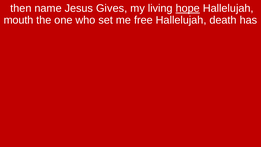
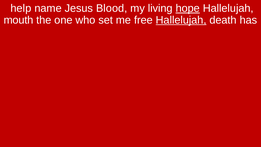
then: then -> help
Gives: Gives -> Blood
Hallelujah at (181, 20) underline: none -> present
